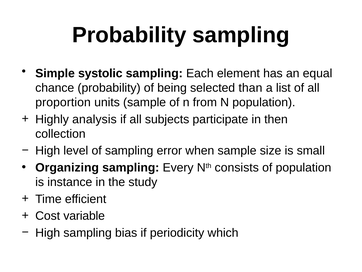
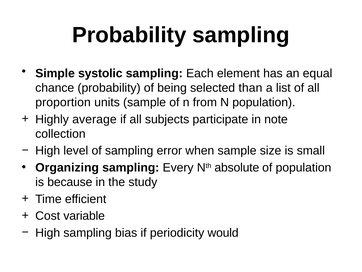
analysis: analysis -> average
then: then -> note
consists: consists -> absolute
instance: instance -> because
which: which -> would
